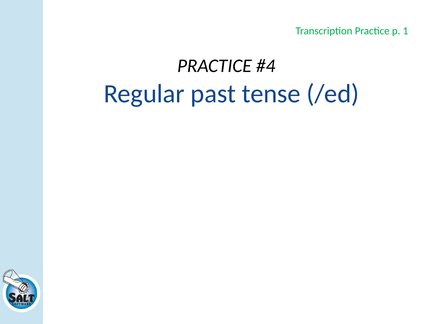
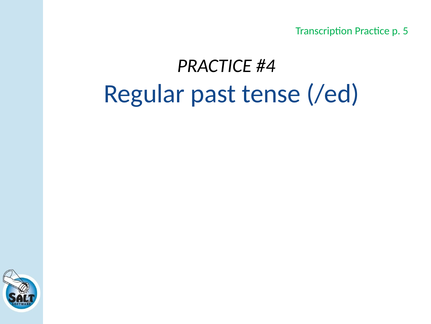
1: 1 -> 5
